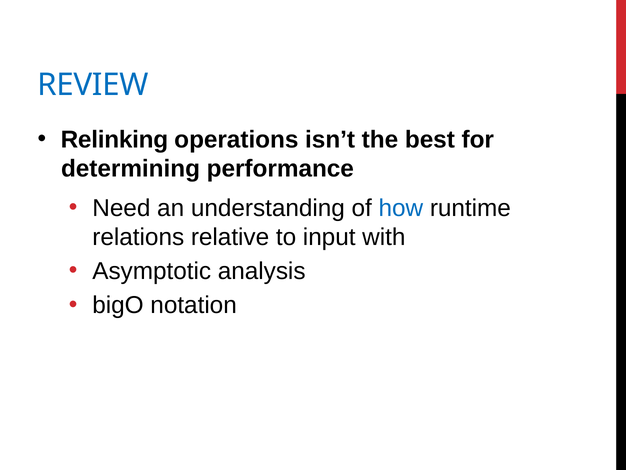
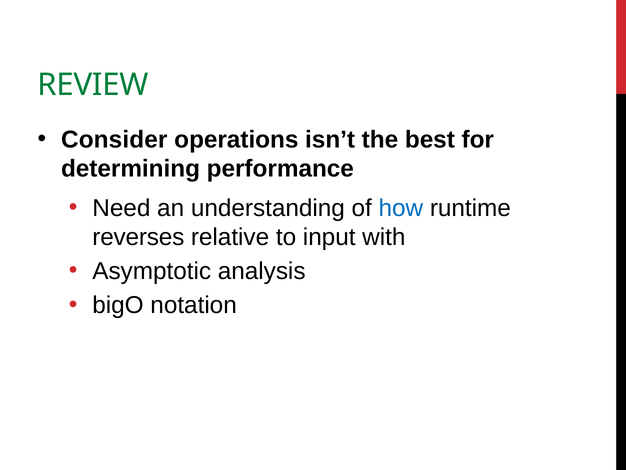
REVIEW colour: blue -> green
Relinking: Relinking -> Consider
relations: relations -> reverses
